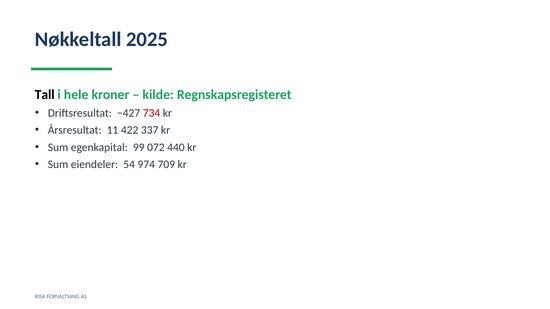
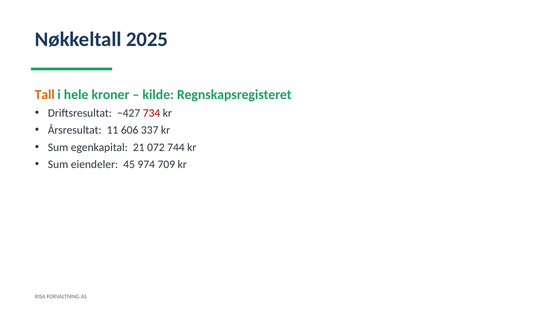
Tall colour: black -> orange
422: 422 -> 606
99: 99 -> 21
440: 440 -> 744
54: 54 -> 45
